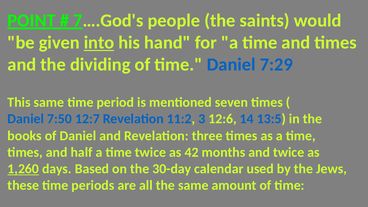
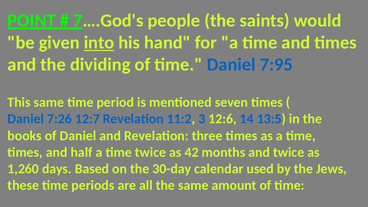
7:29: 7:29 -> 7:95
7:50: 7:50 -> 7:26
1,260 underline: present -> none
